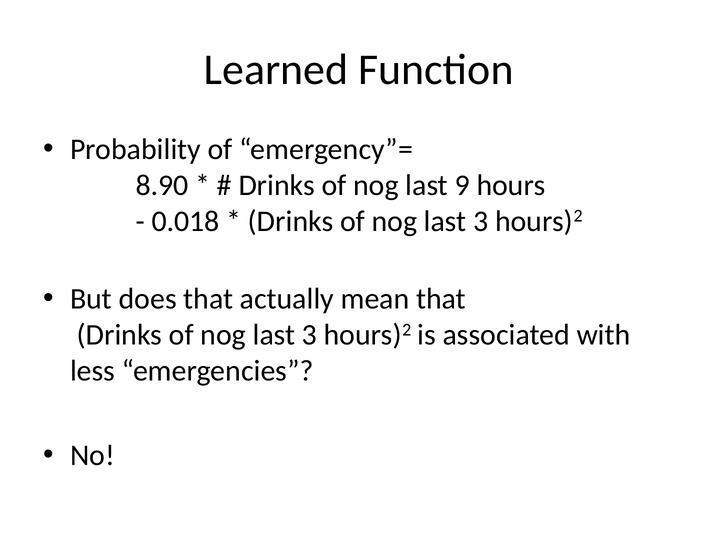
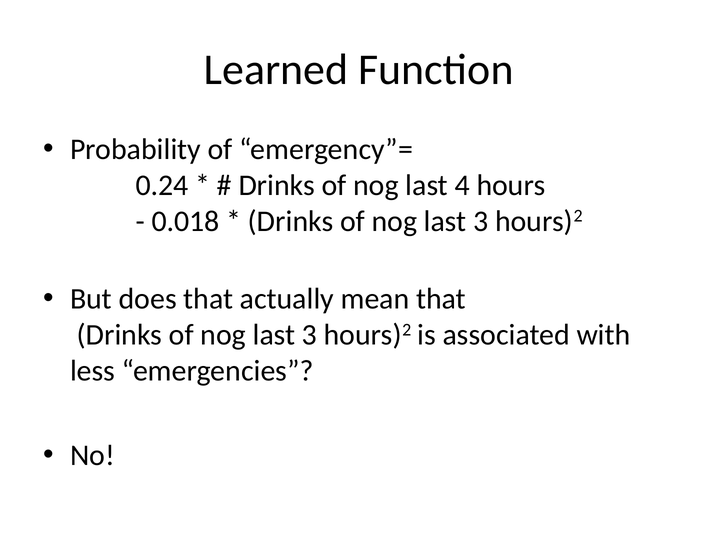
8.90: 8.90 -> 0.24
9: 9 -> 4
